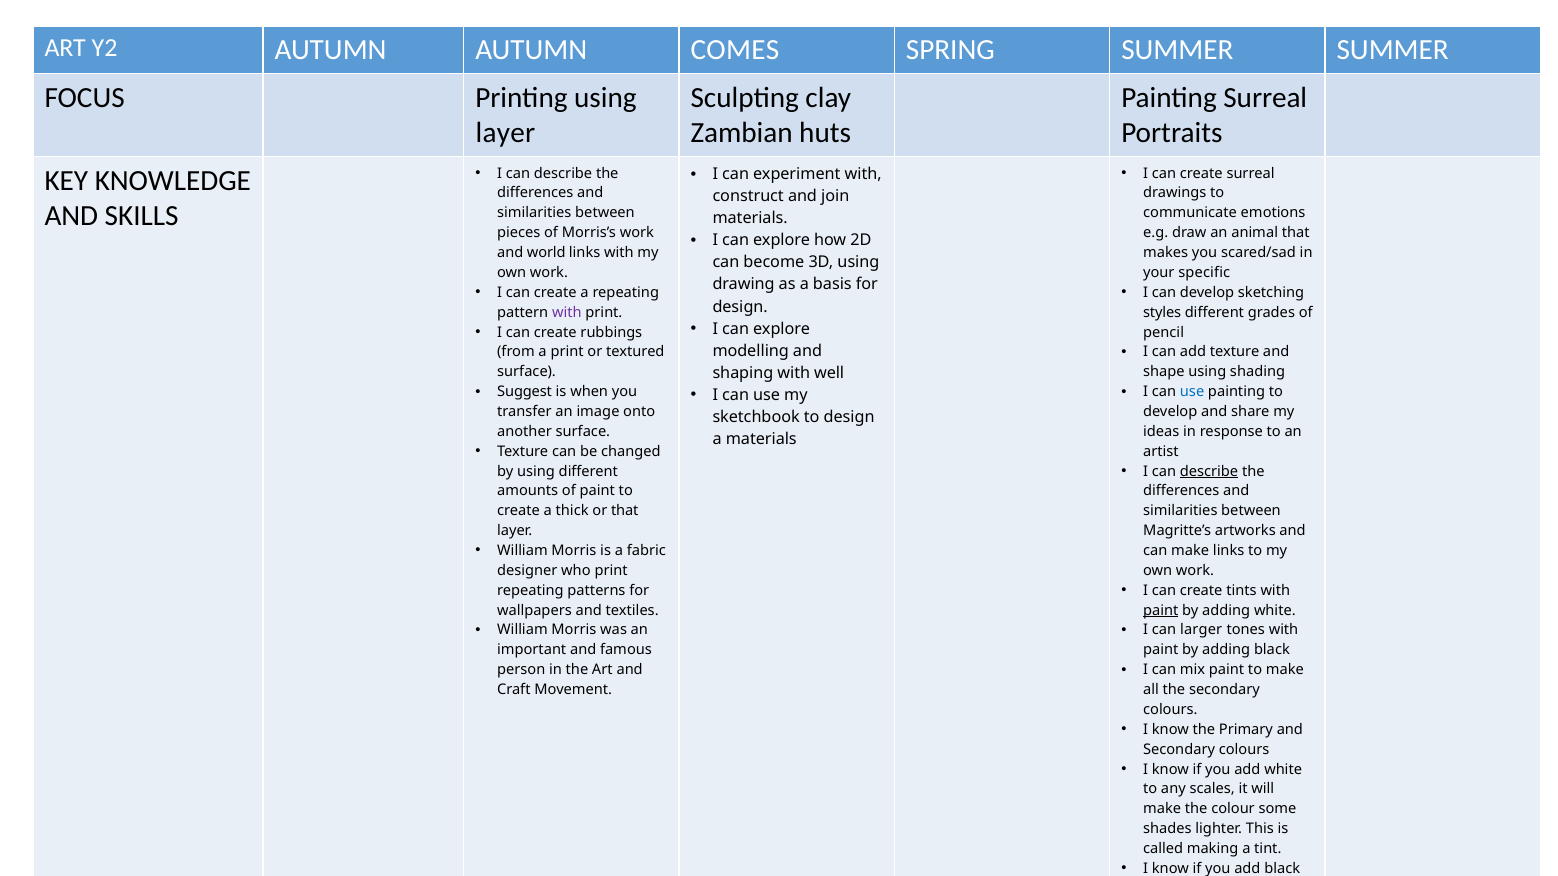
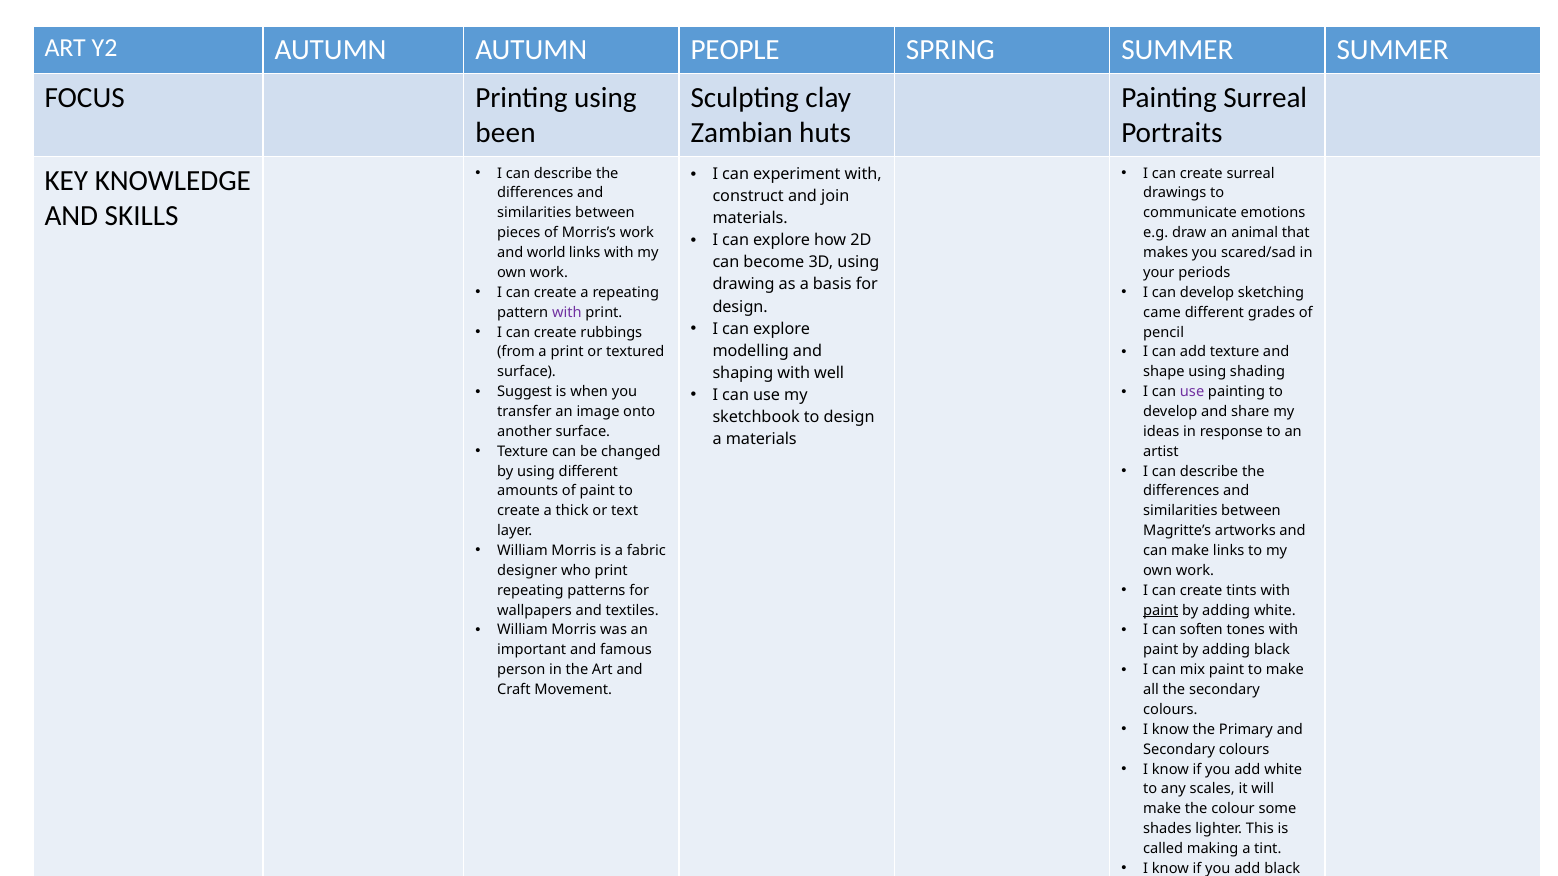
COMES: COMES -> PEOPLE
layer at (506, 133): layer -> been
specific: specific -> periods
styles: styles -> came
use at (1192, 392) colour: blue -> purple
describe at (1209, 471) underline: present -> none
or that: that -> text
larger: larger -> soften
